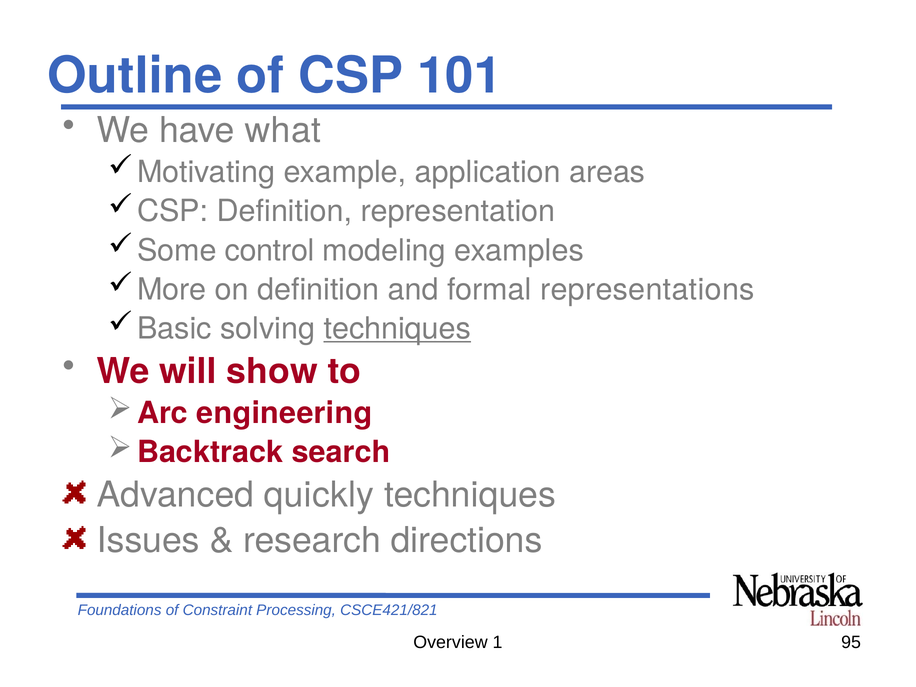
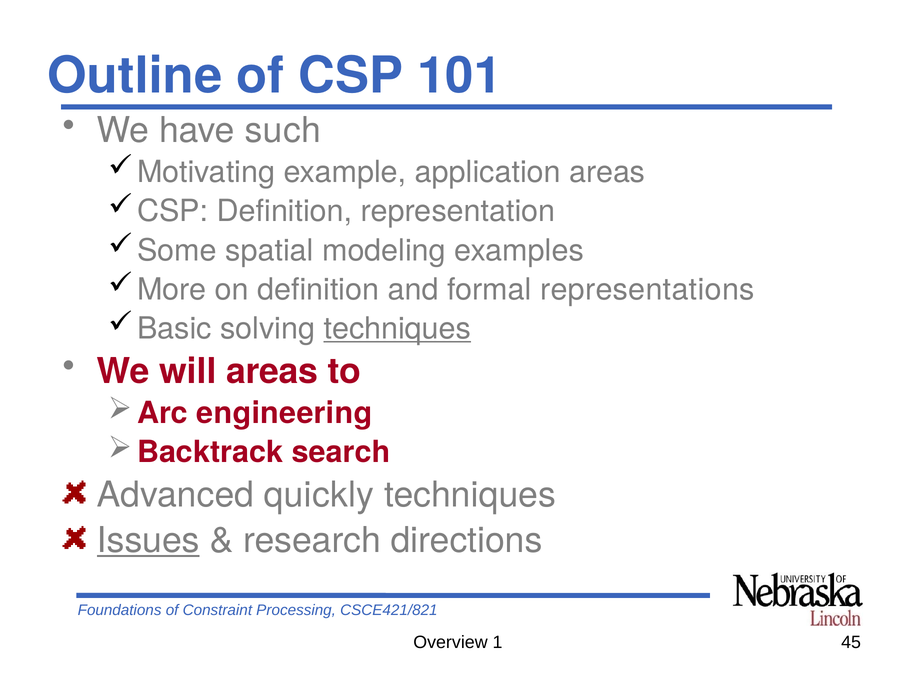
what: what -> such
control: control -> spatial
will show: show -> areas
Issues underline: none -> present
95: 95 -> 45
